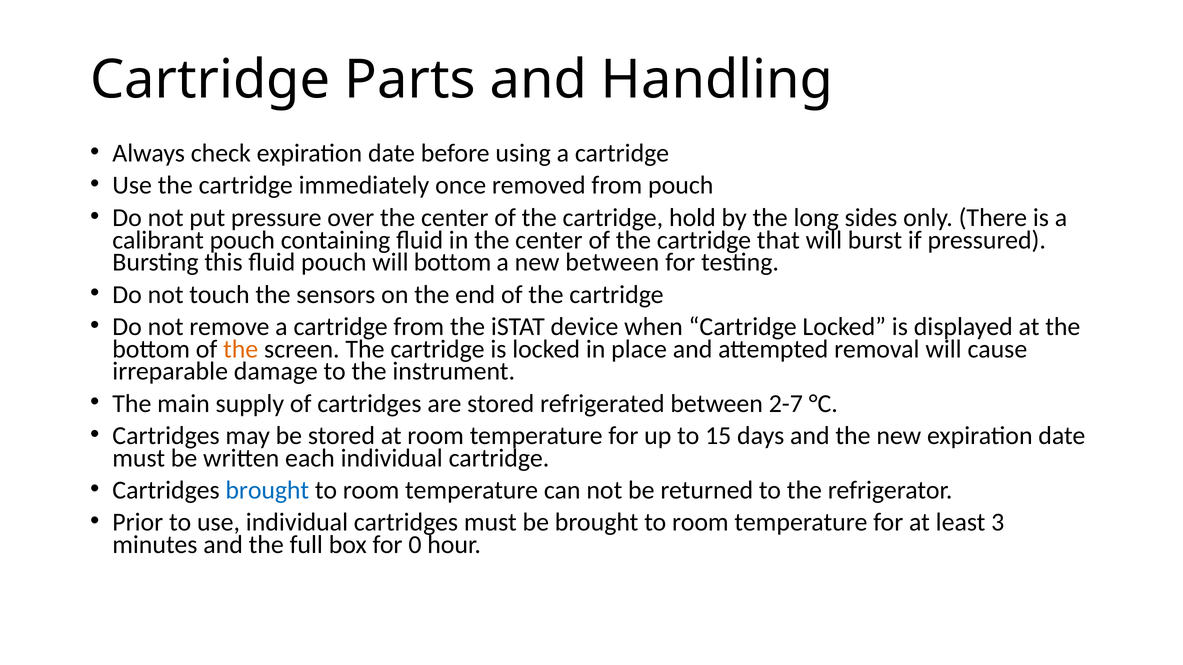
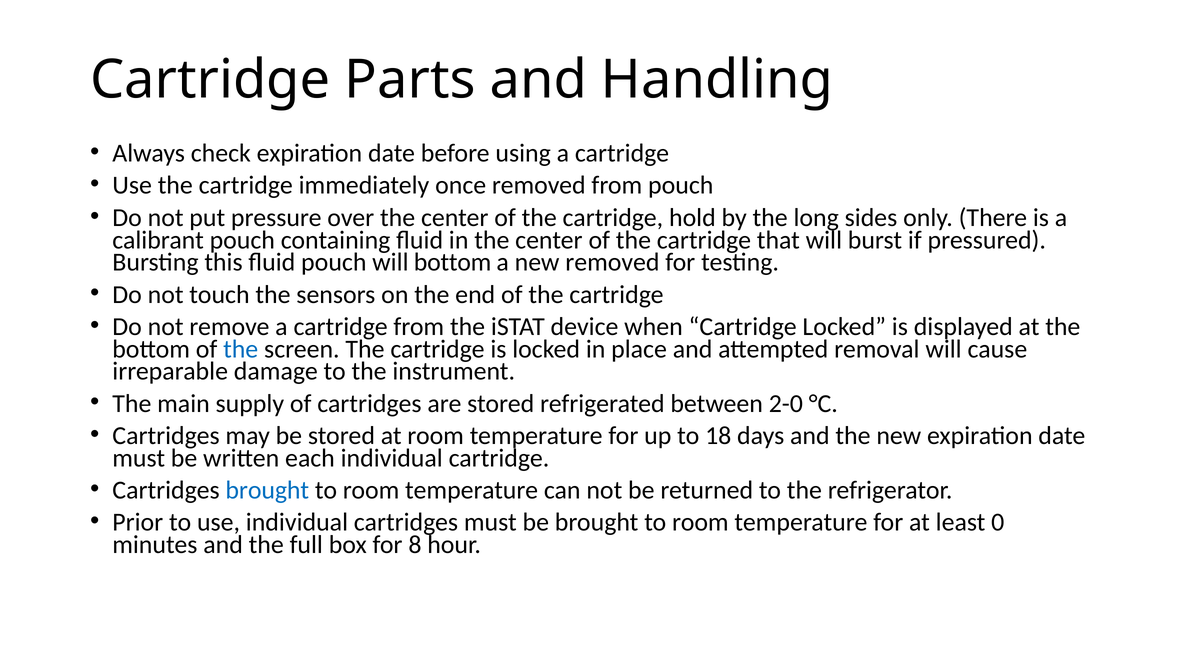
new between: between -> removed
the at (241, 349) colour: orange -> blue
2-7: 2-7 -> 2-0
15: 15 -> 18
3: 3 -> 0
0: 0 -> 8
